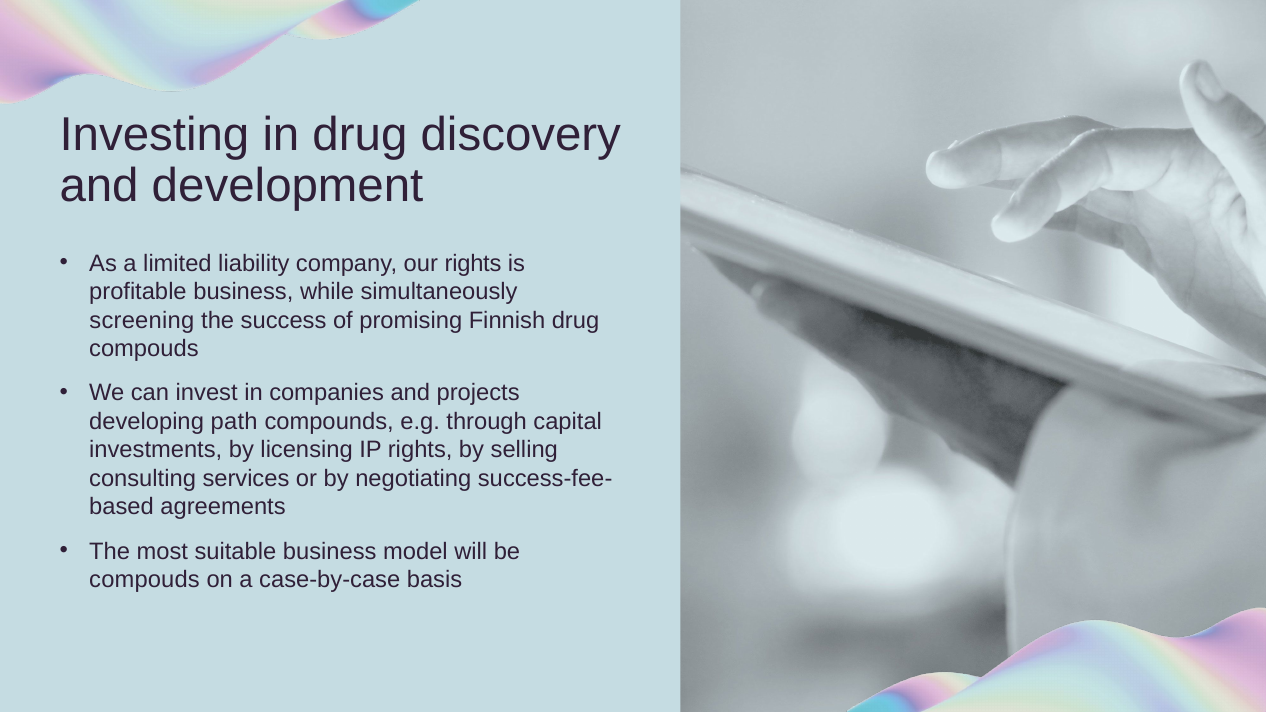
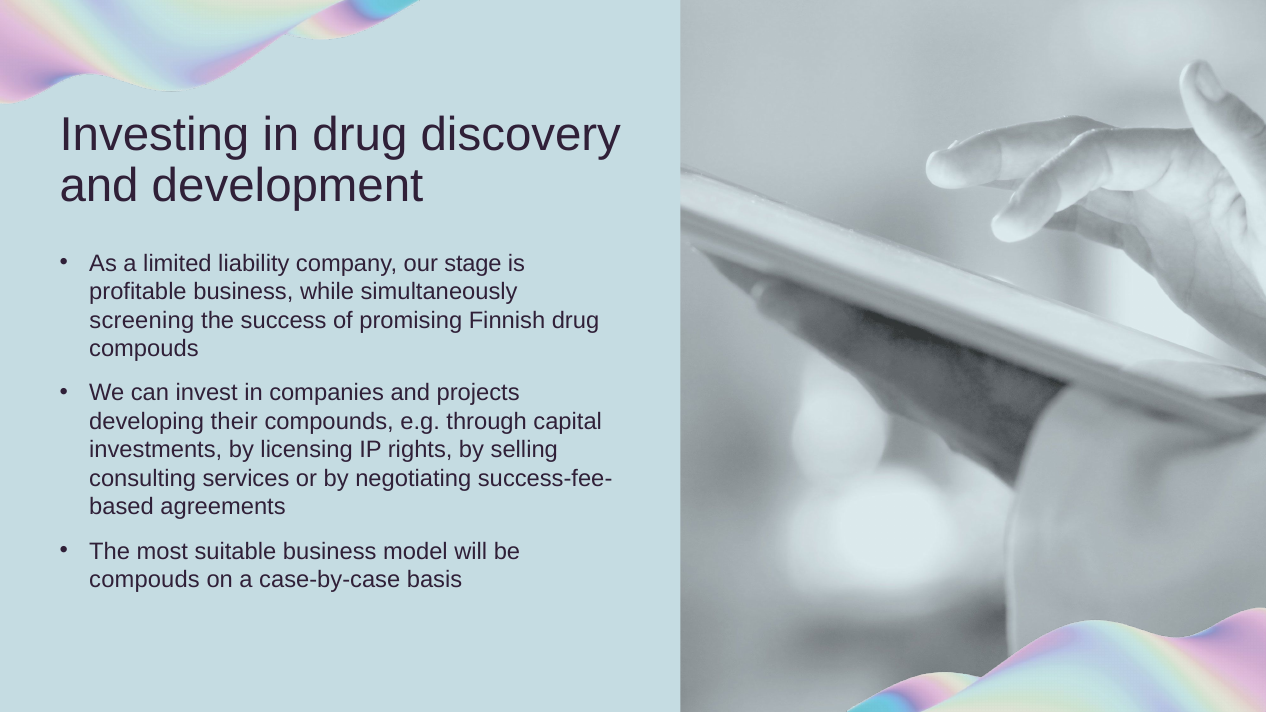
our rights: rights -> stage
path: path -> their
